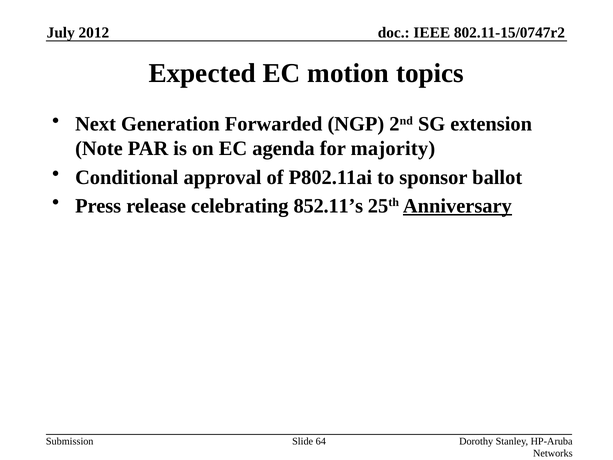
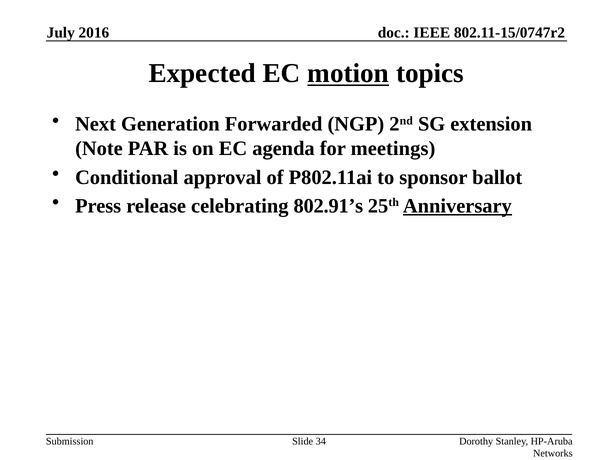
2012: 2012 -> 2016
motion underline: none -> present
majority: majority -> meetings
852.11’s: 852.11’s -> 802.91’s
64: 64 -> 34
